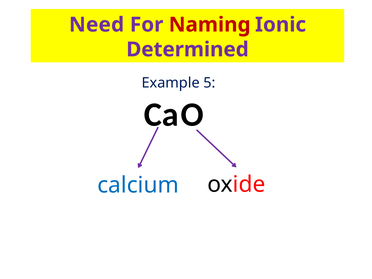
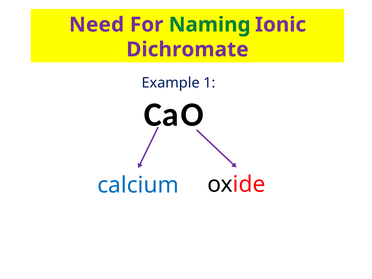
Naming colour: red -> green
Determined: Determined -> Dichromate
5: 5 -> 1
